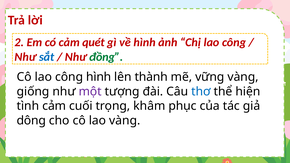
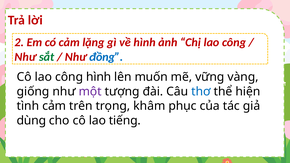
quét: quét -> lặng
sắt colour: blue -> green
đồng colour: green -> blue
thành: thành -> muốn
cuối: cuối -> trên
dông: dông -> dùng
lao vàng: vàng -> tiếng
